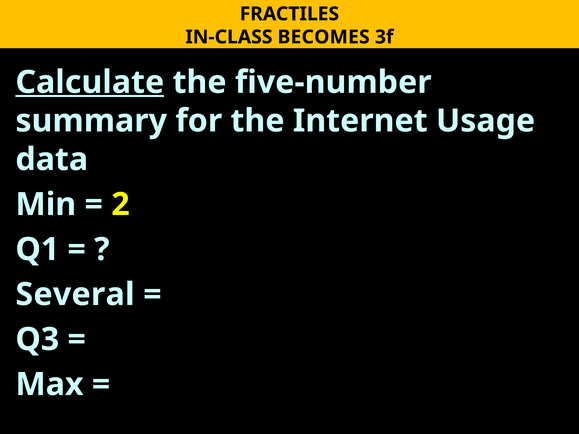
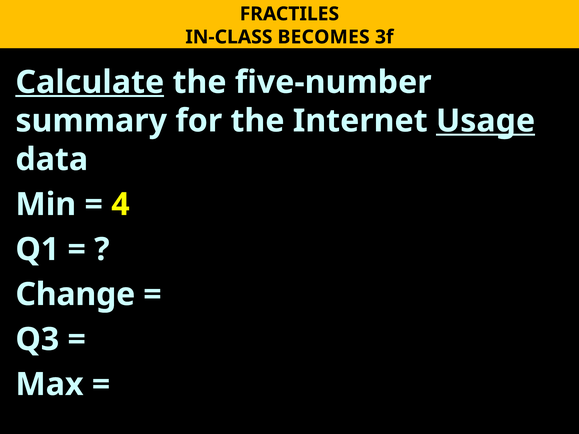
Usage underline: none -> present
2: 2 -> 4
Several: Several -> Change
